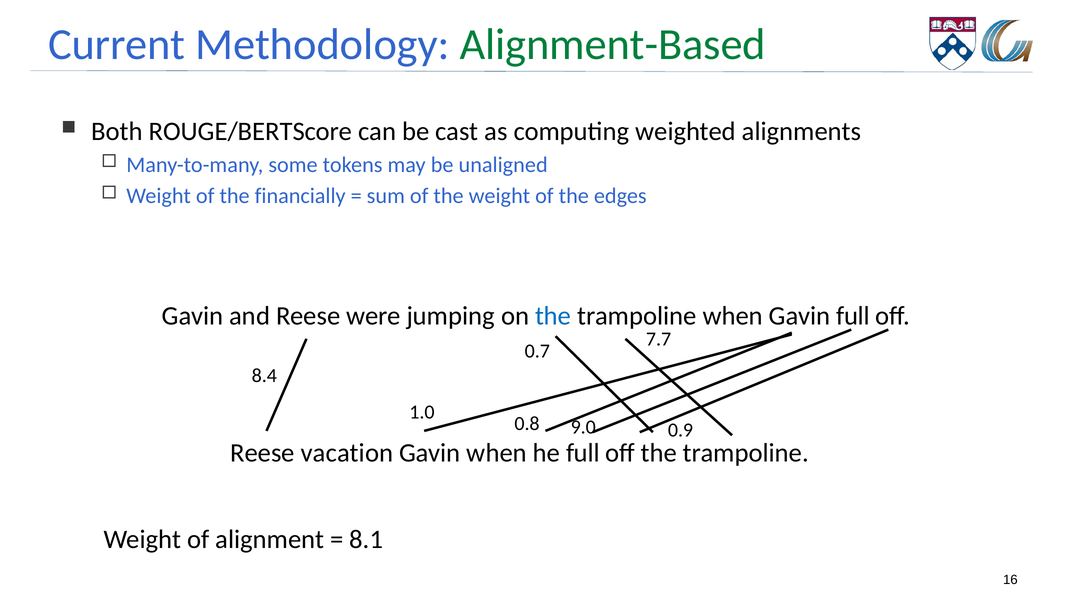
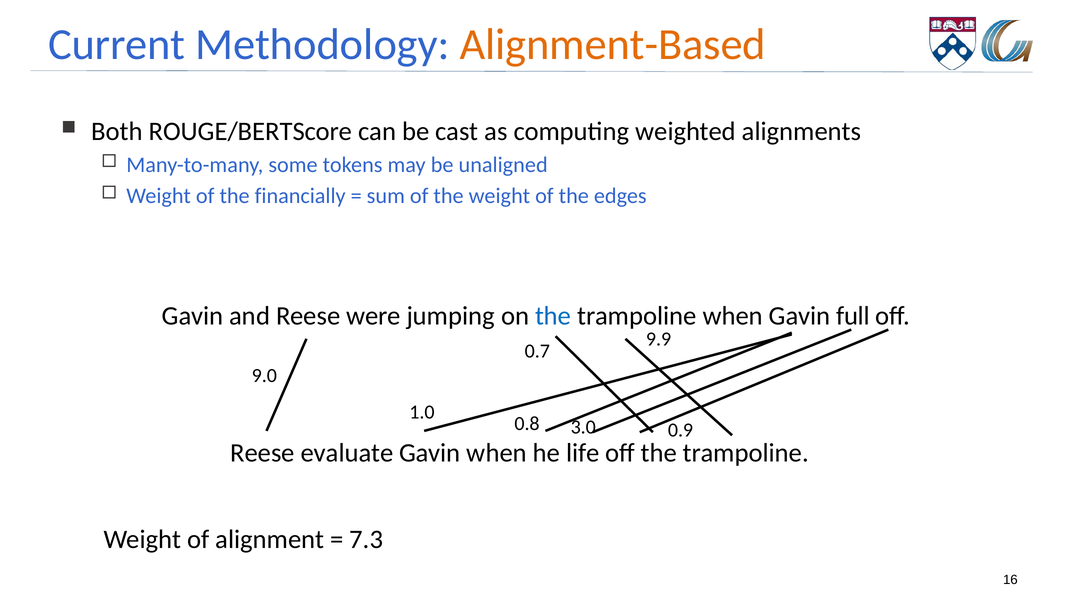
Alignment-Based colour: green -> orange
7.7: 7.7 -> 9.9
8.4: 8.4 -> 9.0
9.0: 9.0 -> 3.0
vacation: vacation -> evaluate
he full: full -> life
8.1: 8.1 -> 7.3
